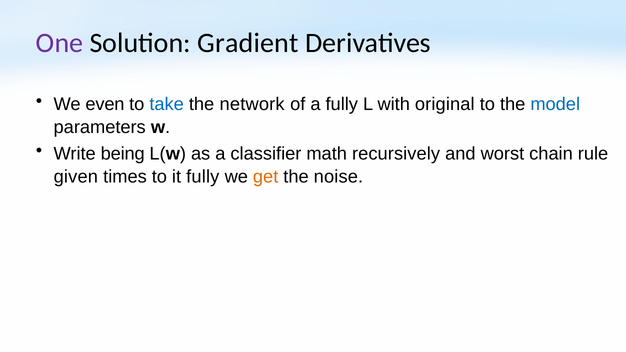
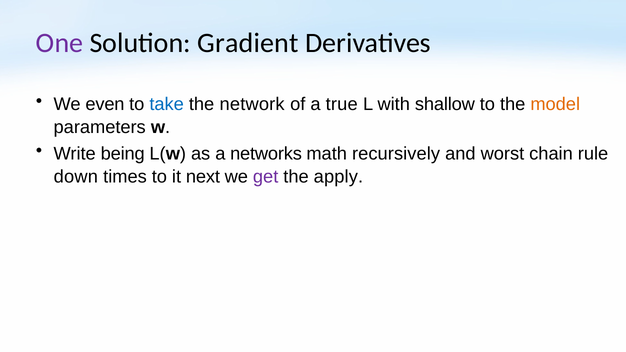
a fully: fully -> true
original: original -> shallow
model colour: blue -> orange
classifier: classifier -> networks
given: given -> down
it fully: fully -> next
get colour: orange -> purple
noise: noise -> apply
